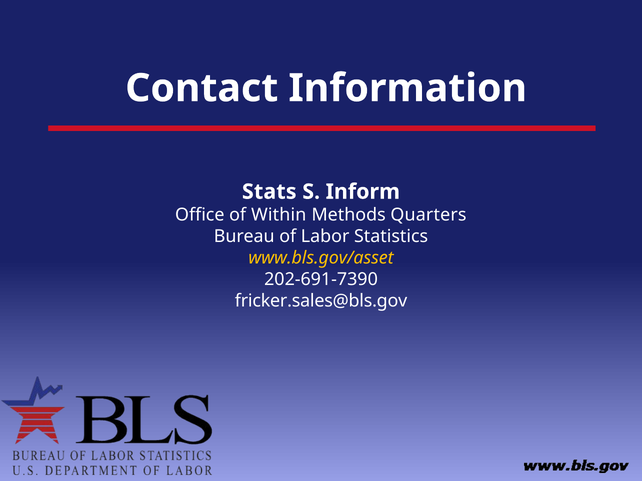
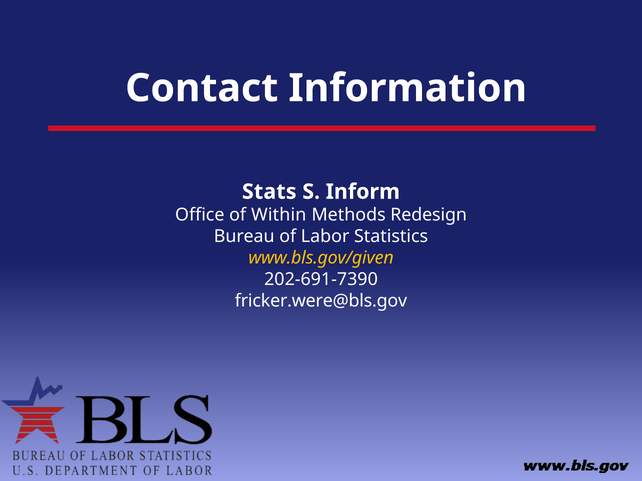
Quarters: Quarters -> Redesign
www.bls.gov/asset: www.bls.gov/asset -> www.bls.gov/given
fricker.sales@bls.gov: fricker.sales@bls.gov -> fricker.were@bls.gov
